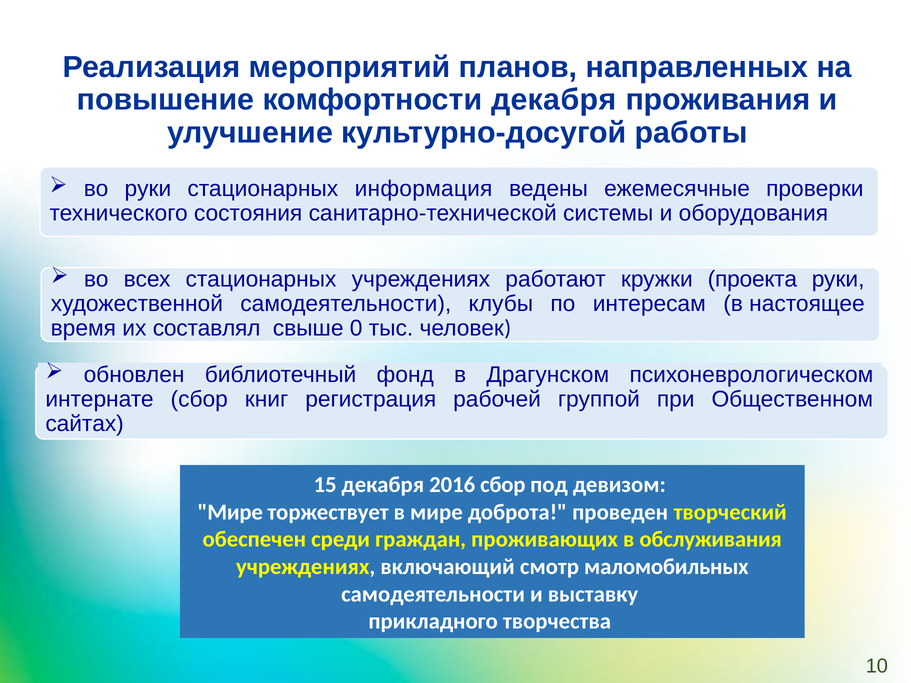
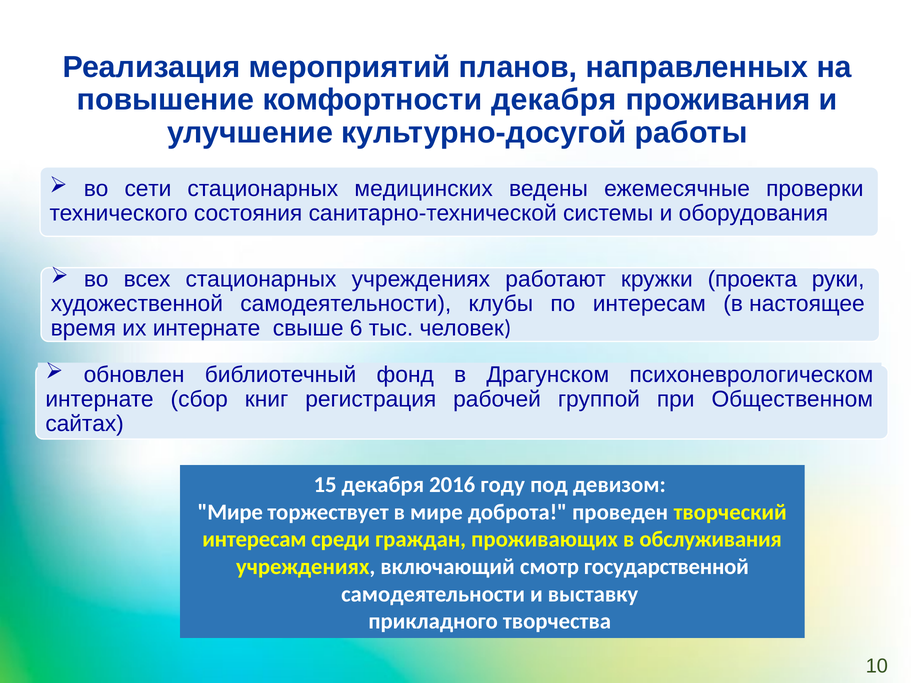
во руки: руки -> сети
информация: информация -> медицинских
их составлял: составлял -> интернате
0: 0 -> 6
2016 сбор: сбор -> году
обеспечен at (254, 540): обеспечен -> интересам
маломобильных: маломобильных -> государственной
